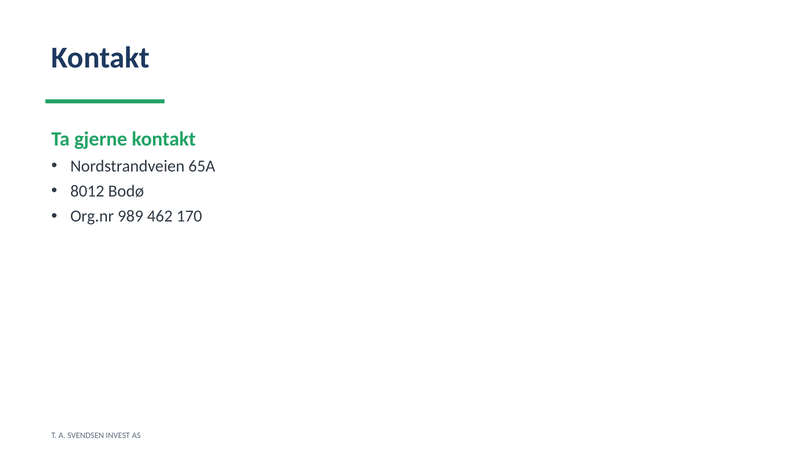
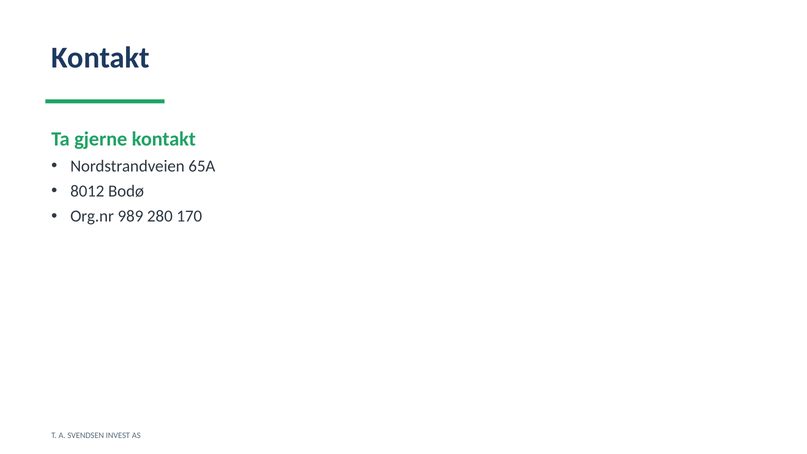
462: 462 -> 280
